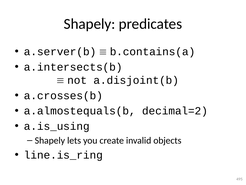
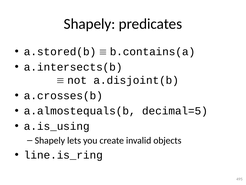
a.server(b: a.server(b -> a.stored(b
decimal=2: decimal=2 -> decimal=5
